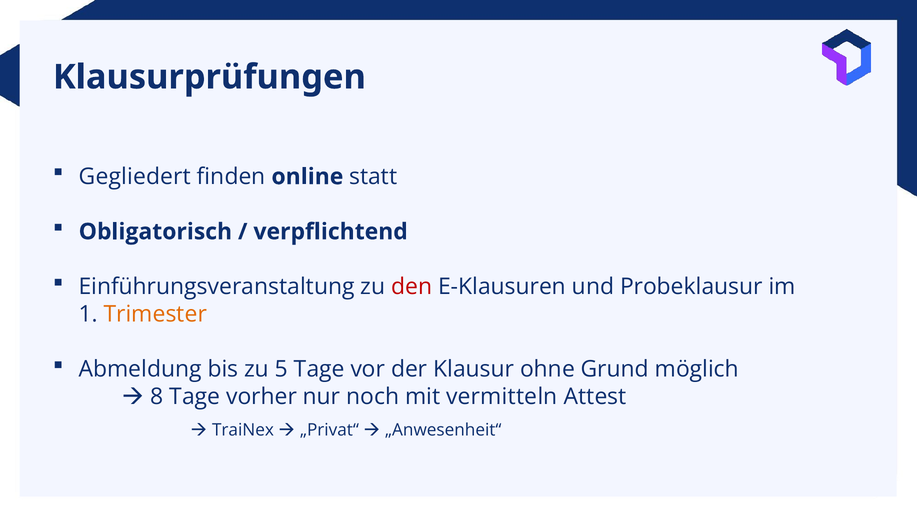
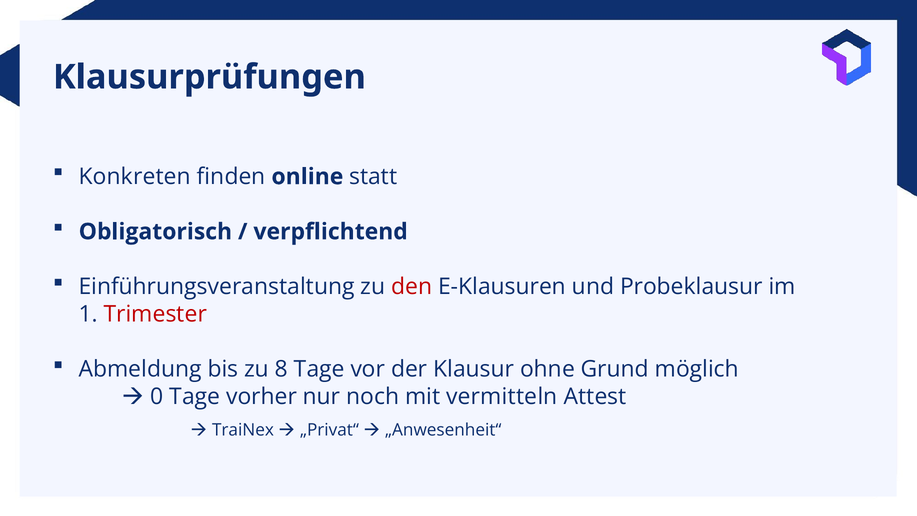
Gegliedert: Gegliedert -> Konkreten
Trimester colour: orange -> red
5: 5 -> 8
8: 8 -> 0
